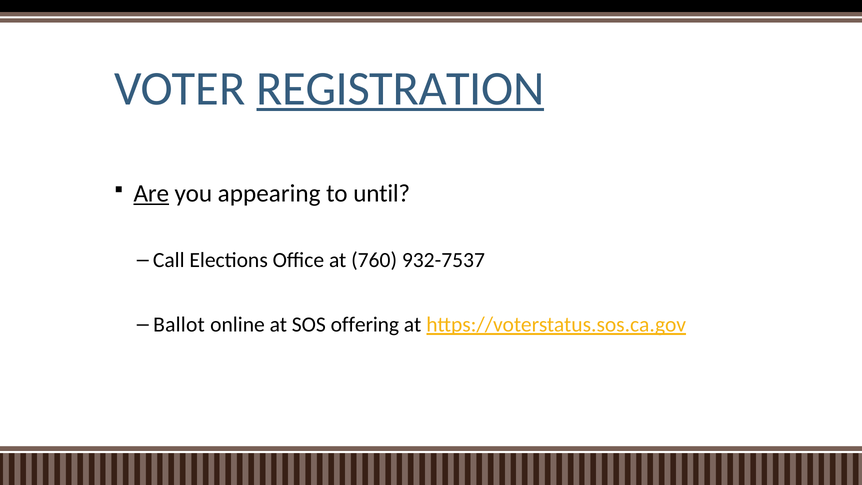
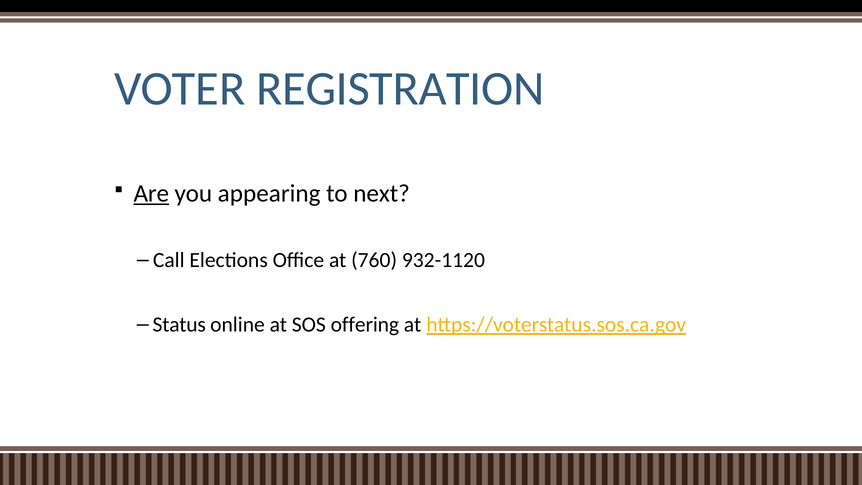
REGISTRATION underline: present -> none
until: until -> next
932-7537: 932-7537 -> 932-1120
Ballot: Ballot -> Status
